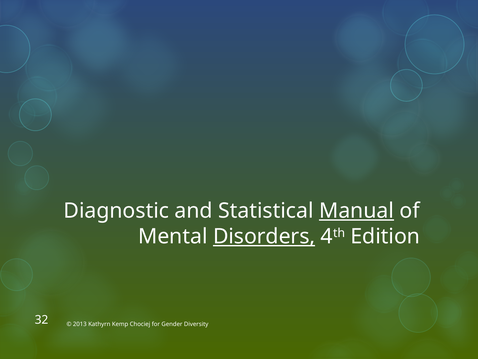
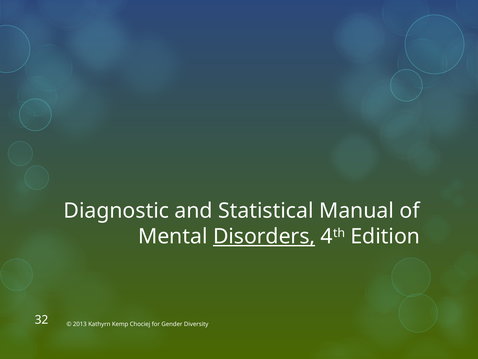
Manual underline: present -> none
